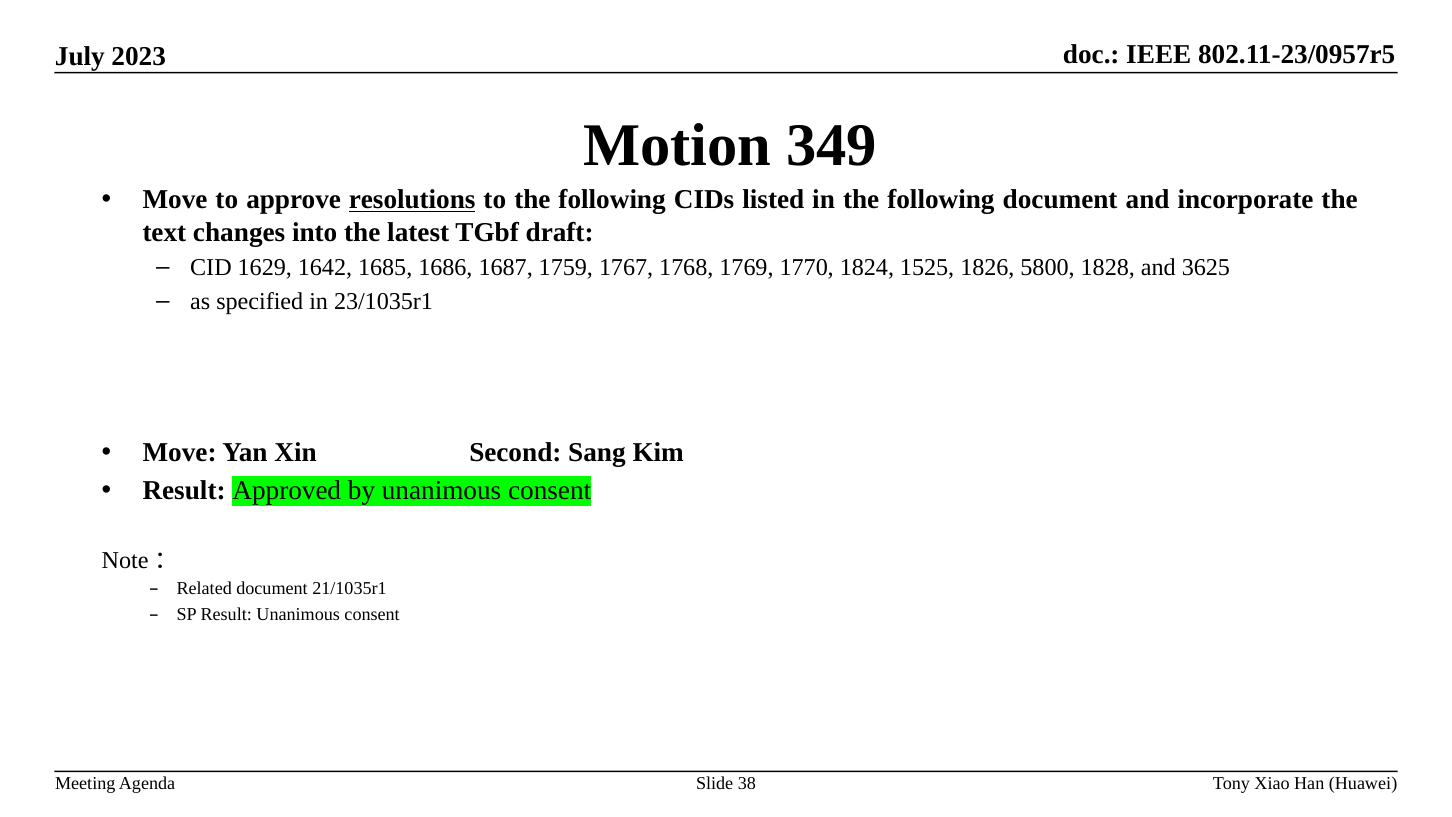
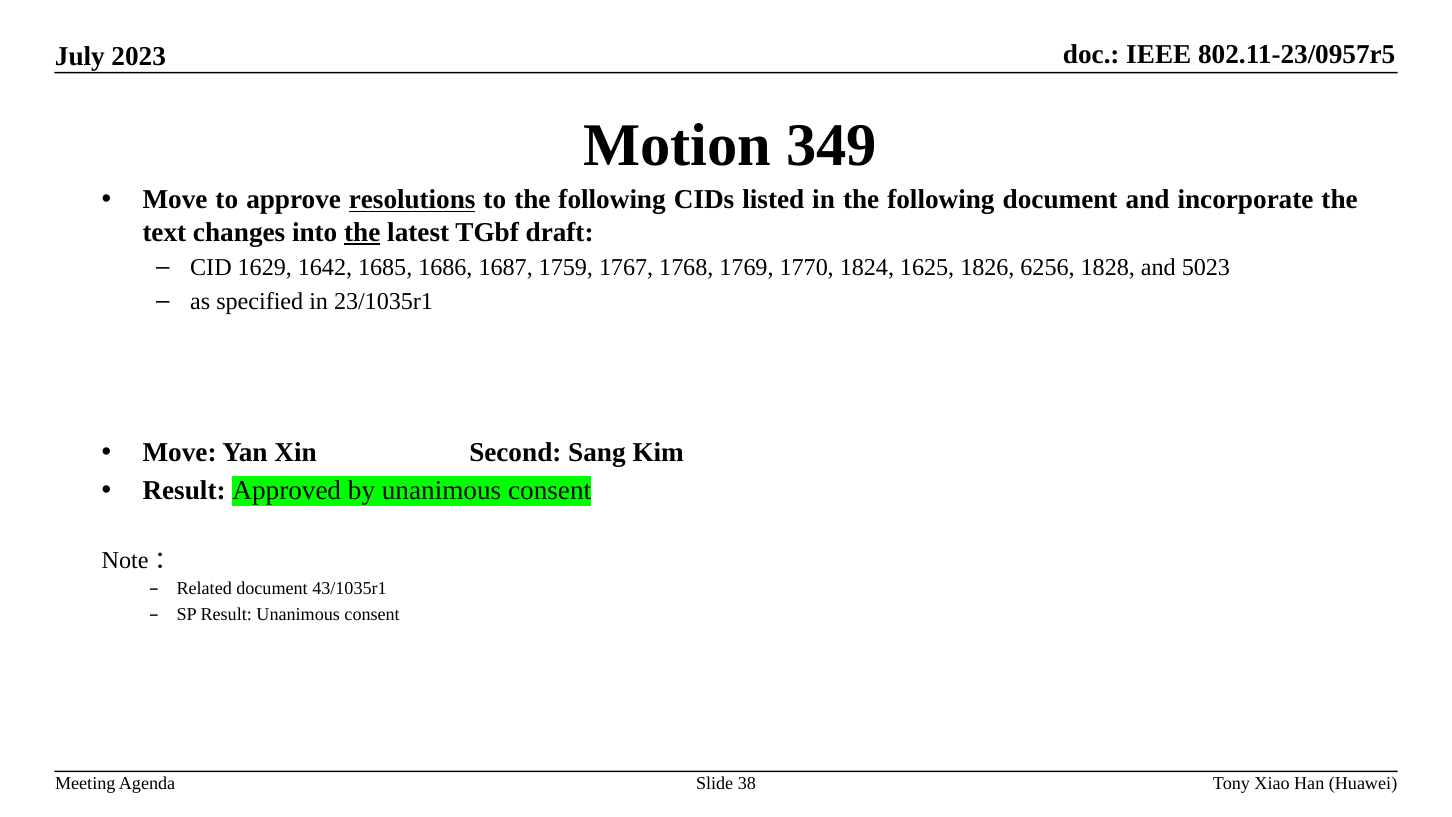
the at (362, 232) underline: none -> present
1525: 1525 -> 1625
5800: 5800 -> 6256
3625: 3625 -> 5023
21/1035r1: 21/1035r1 -> 43/1035r1
